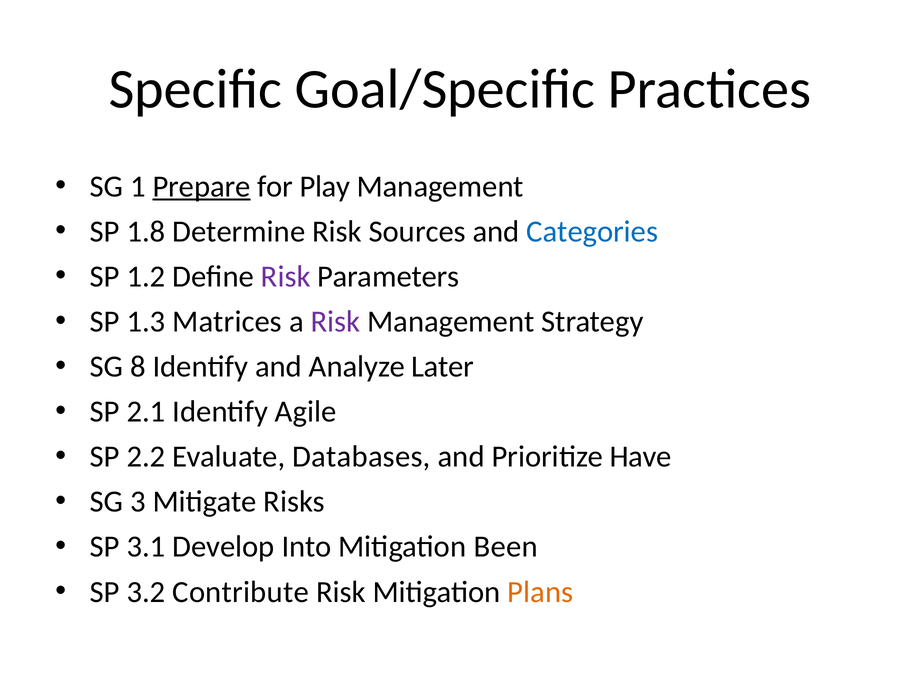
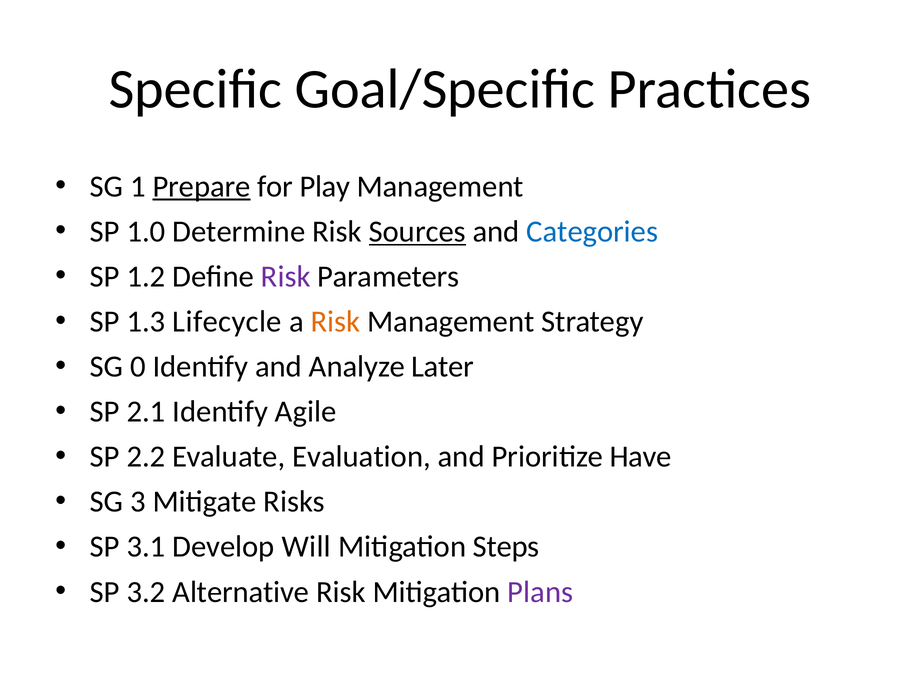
1.8: 1.8 -> 1.0
Sources underline: none -> present
Matrices: Matrices -> Lifecycle
Risk at (335, 321) colour: purple -> orange
8: 8 -> 0
Databases: Databases -> Evaluation
Into: Into -> Will
Been: Been -> Steps
Contribute: Contribute -> Alternative
Plans colour: orange -> purple
